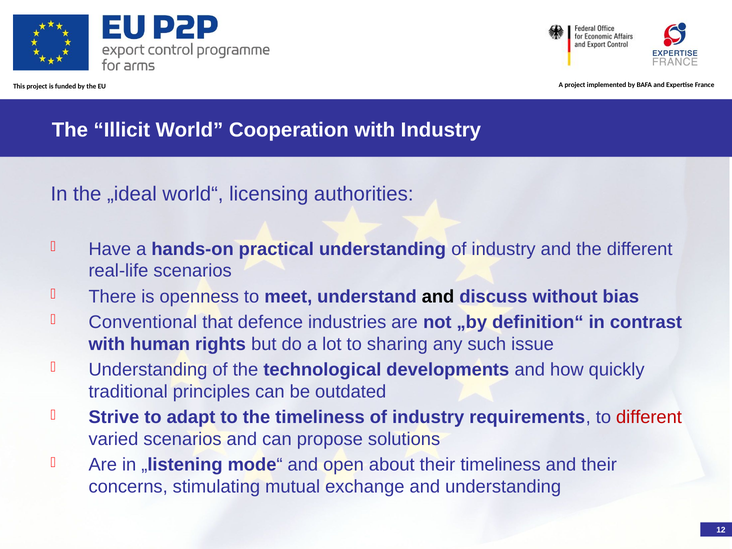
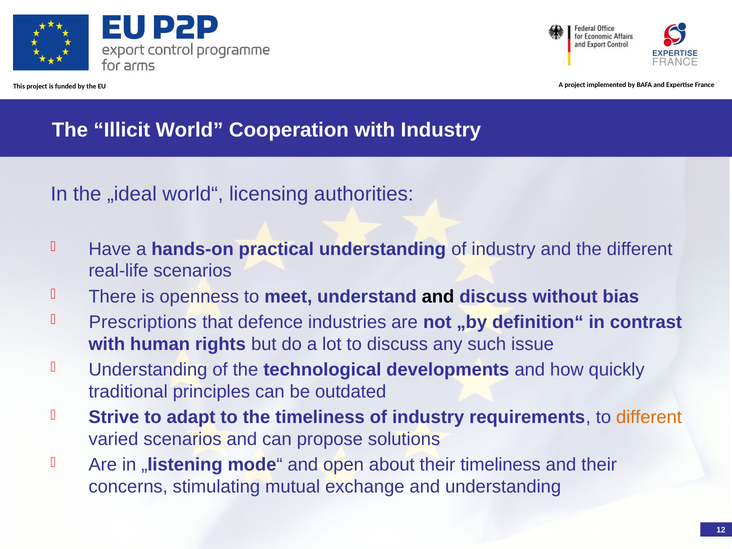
Conventional: Conventional -> Prescriptions
to sharing: sharing -> discuss
different at (649, 417) colour: red -> orange
